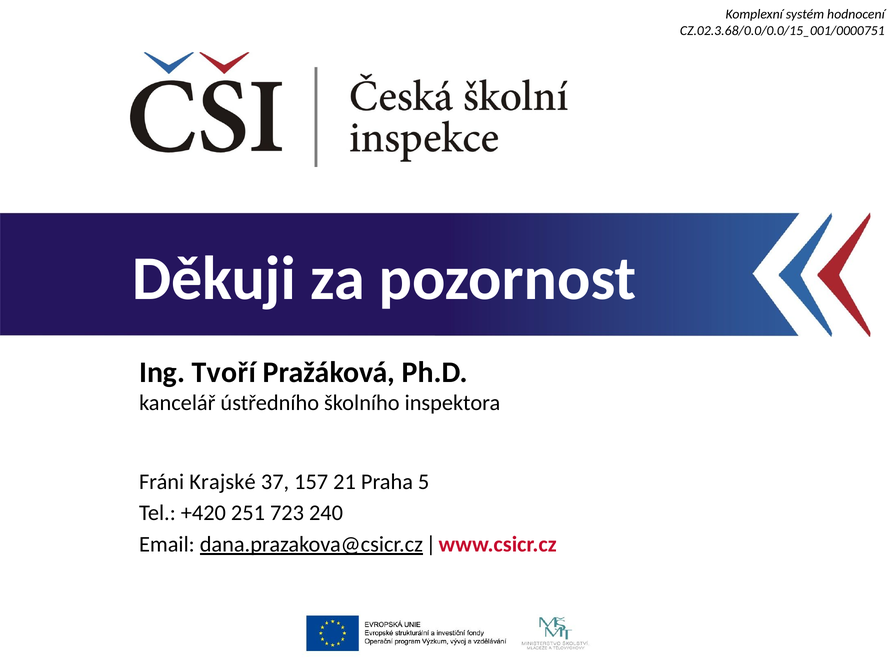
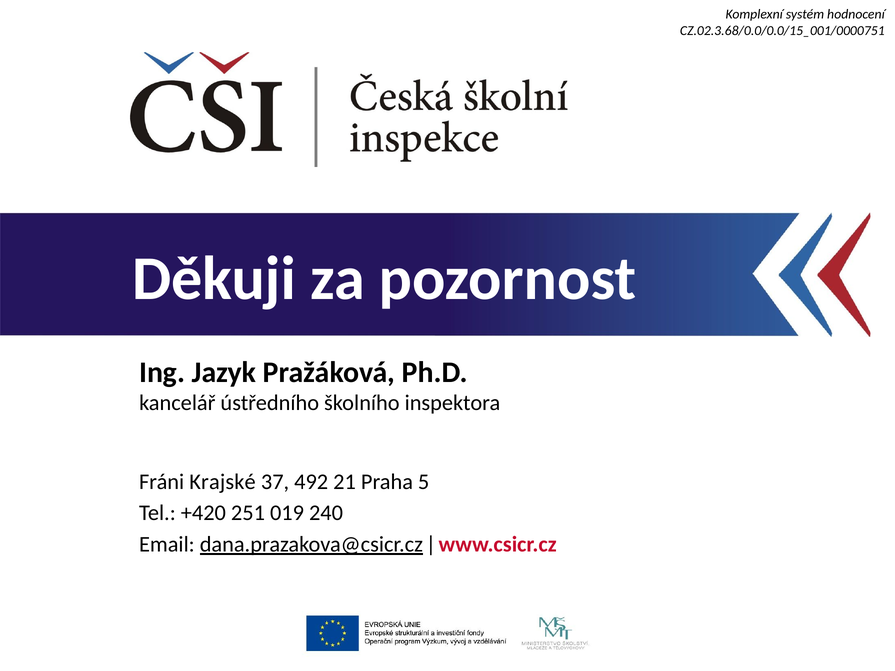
Tvoří: Tvoří -> Jazyk
157: 157 -> 492
723: 723 -> 019
